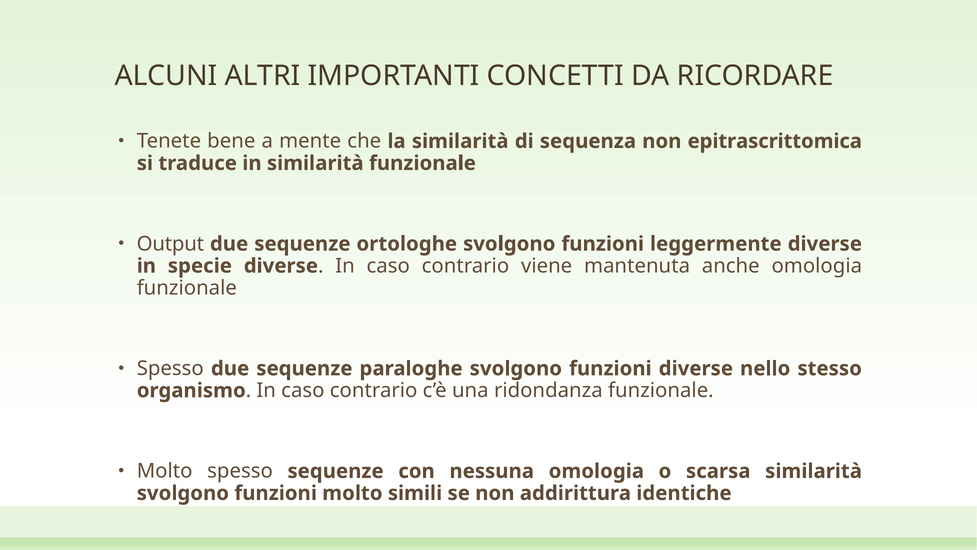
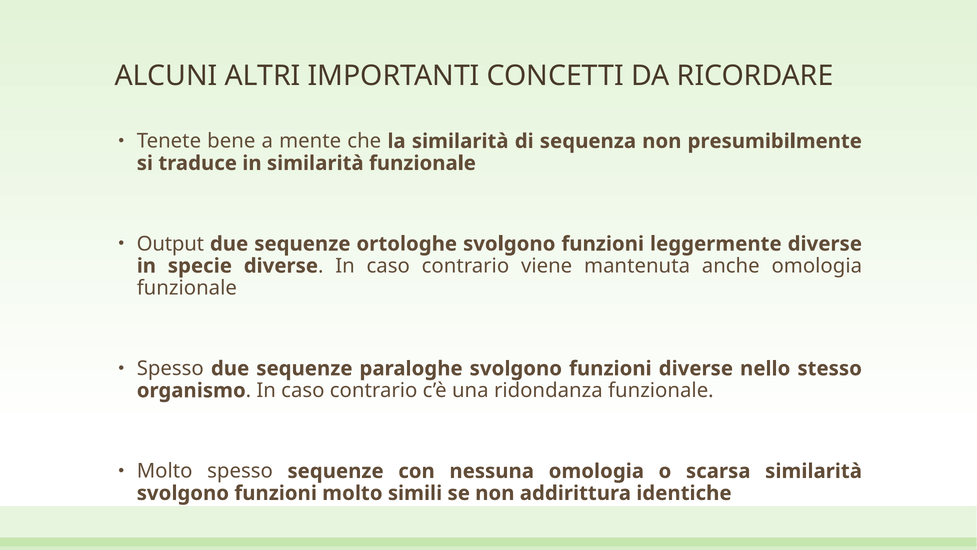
epitrascrittomica: epitrascrittomica -> presumibilmente
